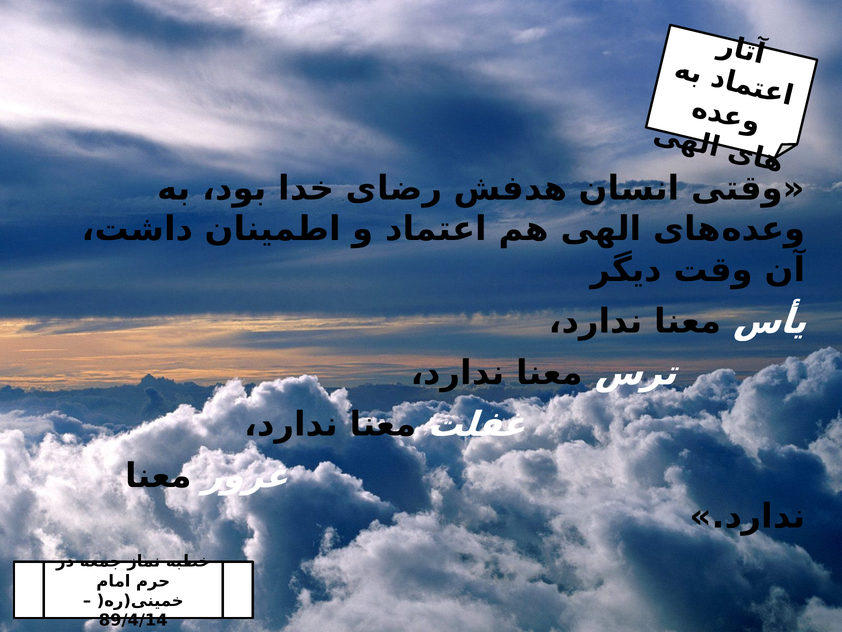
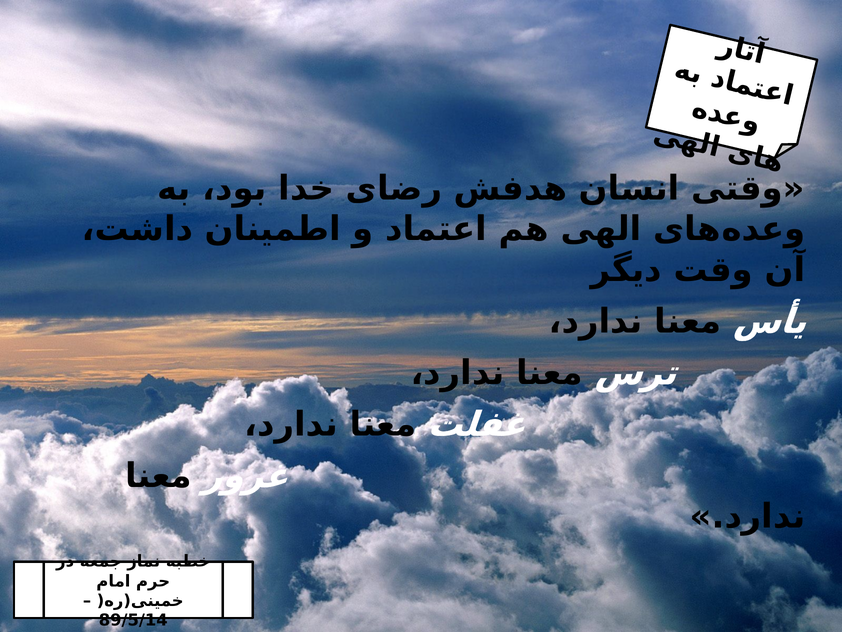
89/4/14: 89/4/14 -> 89/5/14
